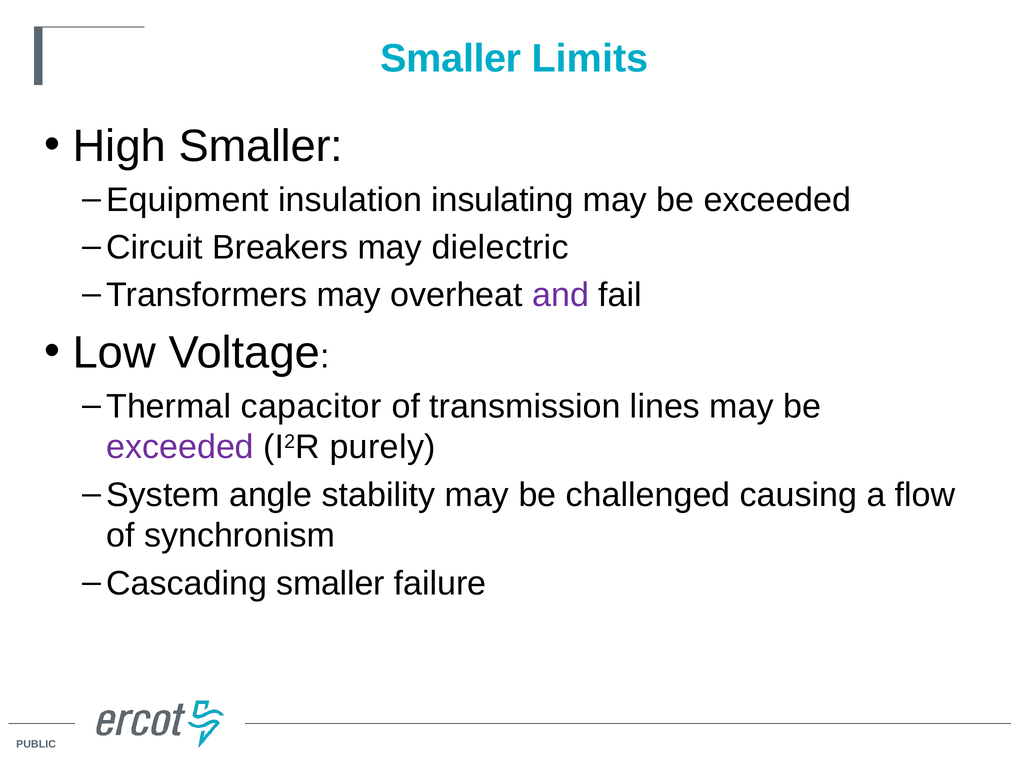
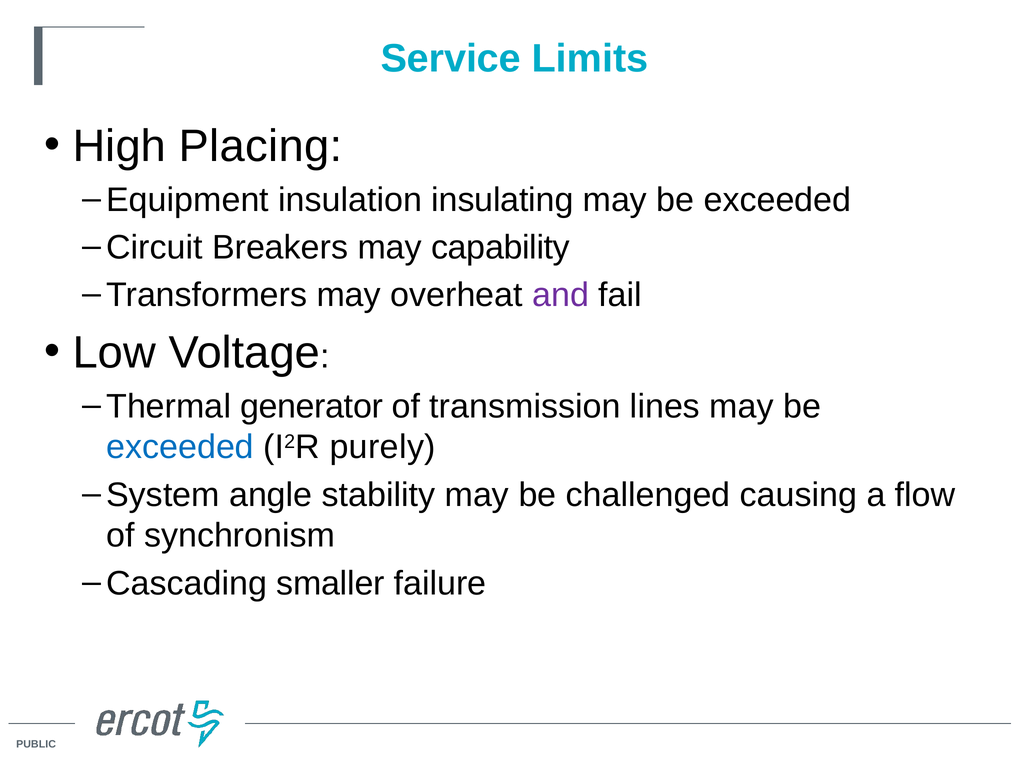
Smaller at (451, 59): Smaller -> Service
High Smaller: Smaller -> Placing
dielectric: dielectric -> capability
capacitor: capacitor -> generator
exceeded at (180, 447) colour: purple -> blue
